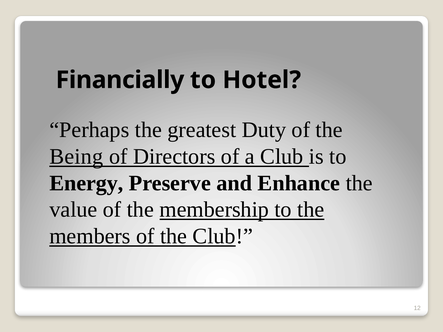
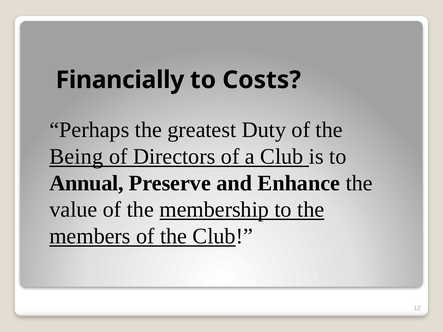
Hotel: Hotel -> Costs
Energy: Energy -> Annual
